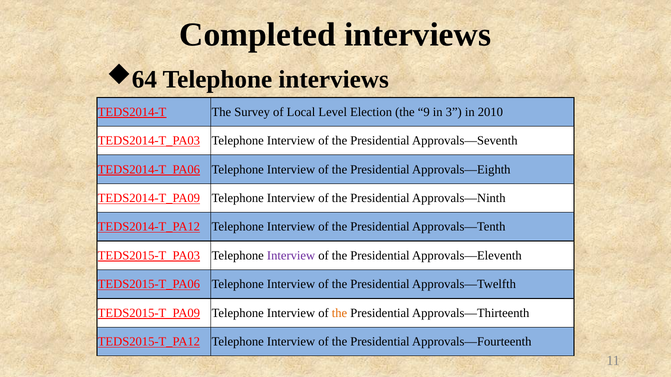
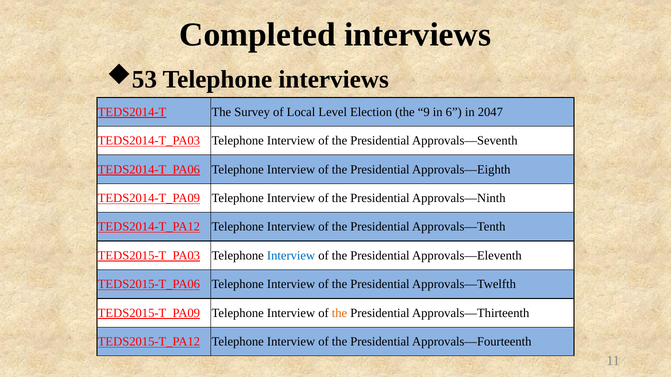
64: 64 -> 53
3: 3 -> 6
2010: 2010 -> 2047
Interview at (291, 256) colour: purple -> blue
